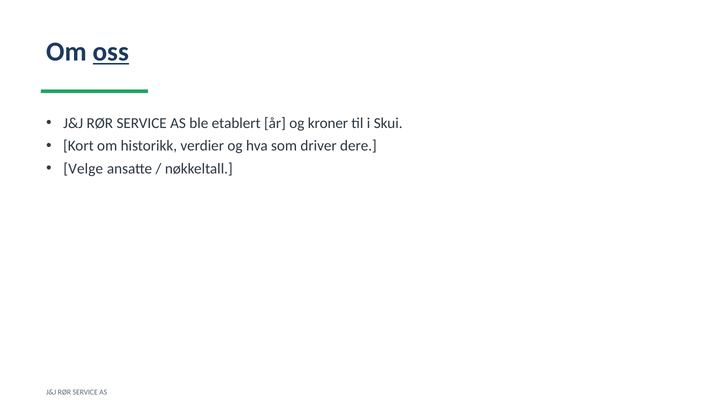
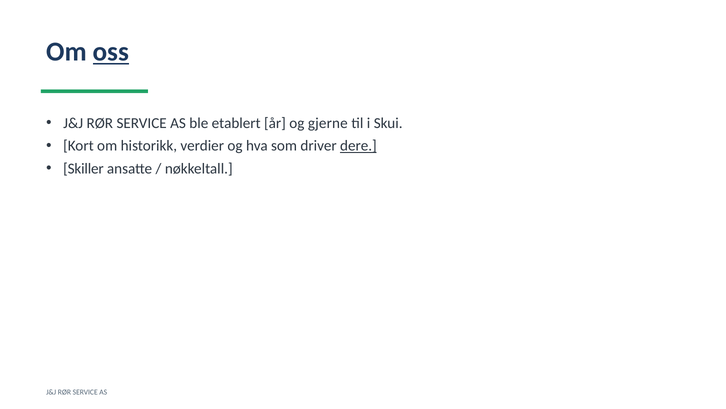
kroner: kroner -> gjerne
dere underline: none -> present
Velge: Velge -> Skiller
